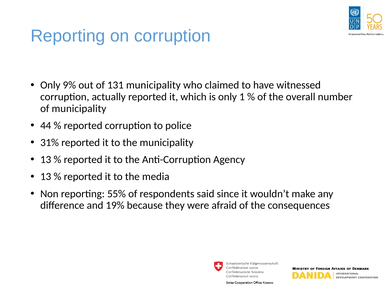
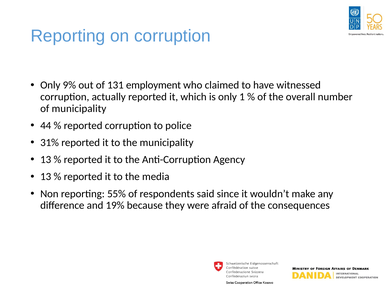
131 municipality: municipality -> employment
